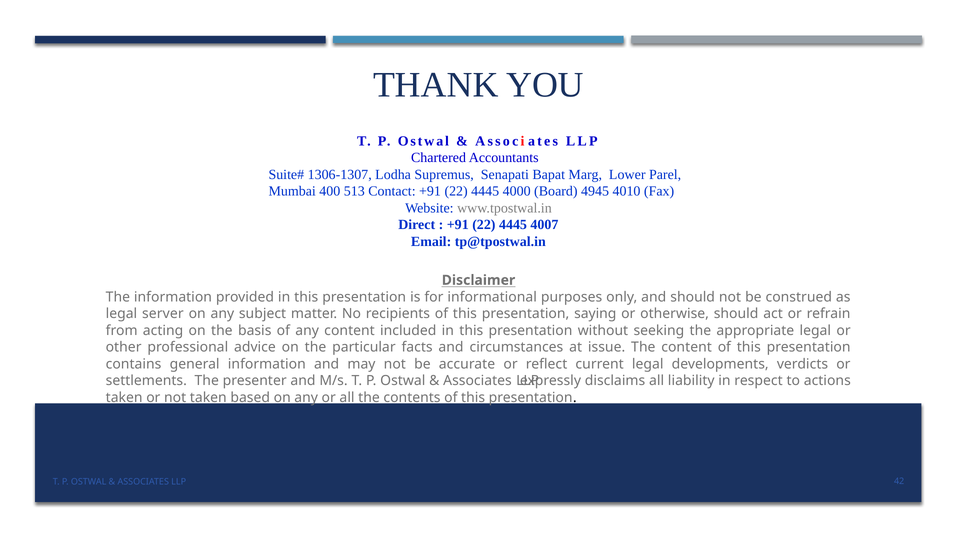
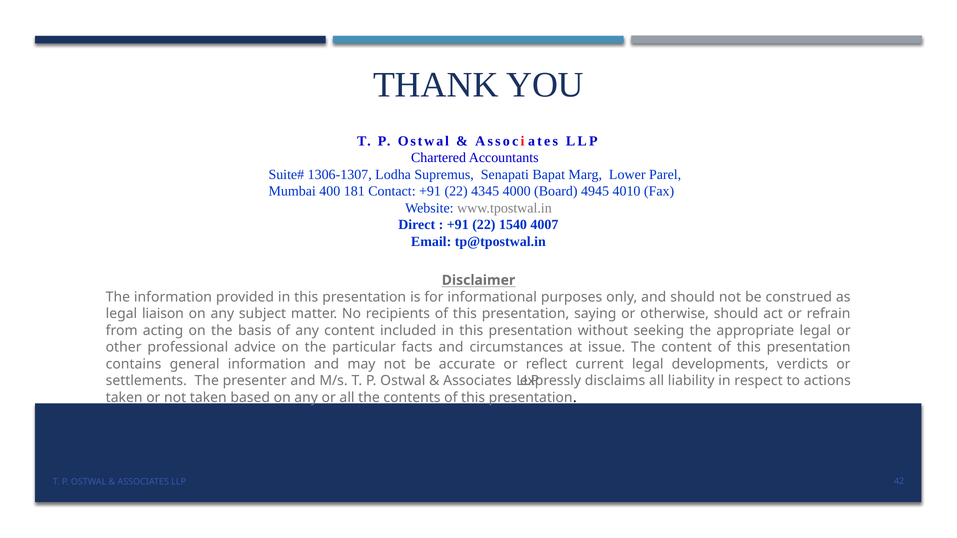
513: 513 -> 181
Contact +91 22 4445: 4445 -> 4345
4445 at (513, 225): 4445 -> 1540
server: server -> liaison
